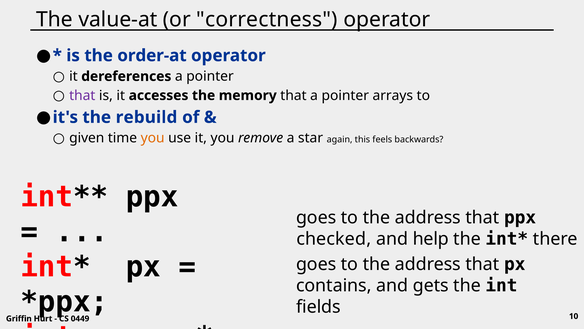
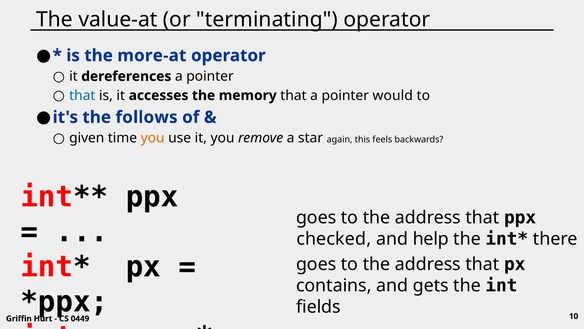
correctness: correctness -> terminating
order-at: order-at -> more-at
that at (82, 95) colour: purple -> blue
arrays: arrays -> would
rebuild: rebuild -> follows
